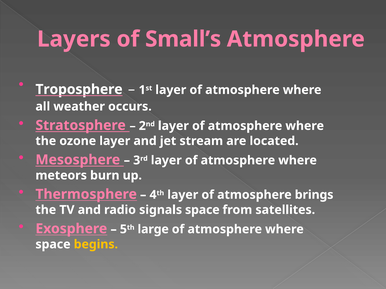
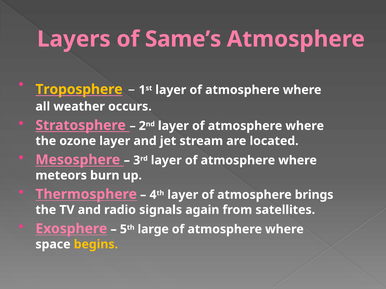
Small’s: Small’s -> Same’s
Troposphere colour: white -> yellow
signals space: space -> again
